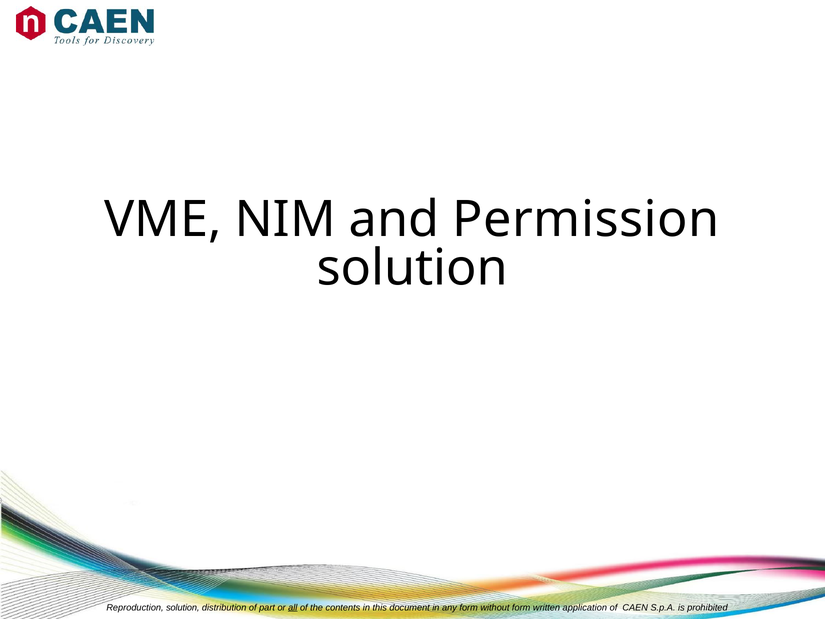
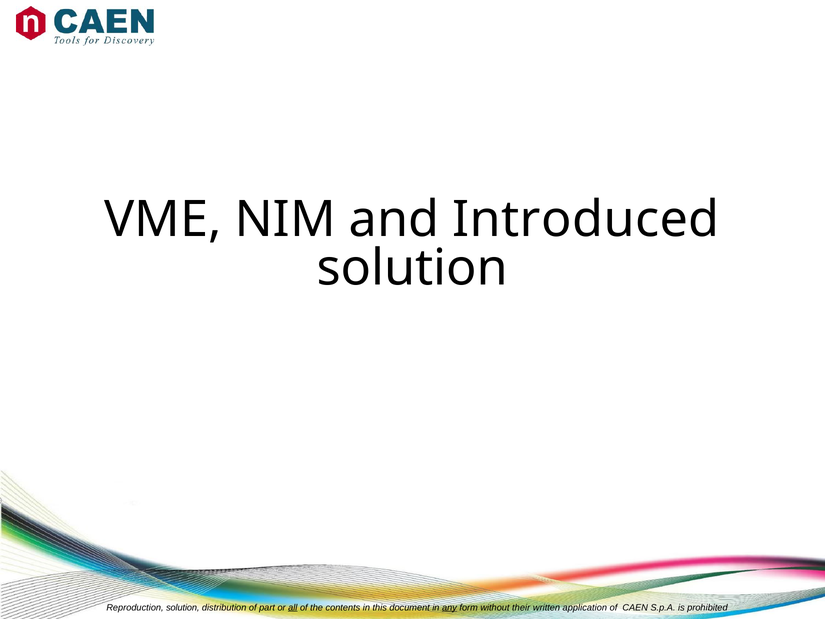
Permission: Permission -> Introduced
any underline: none -> present
without form: form -> their
